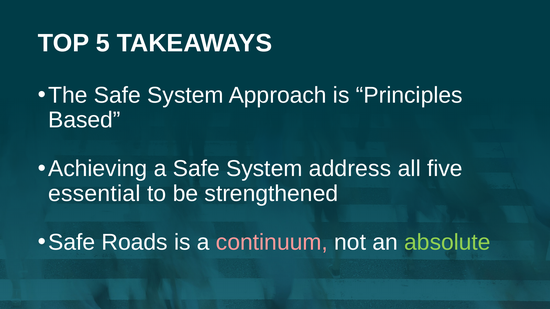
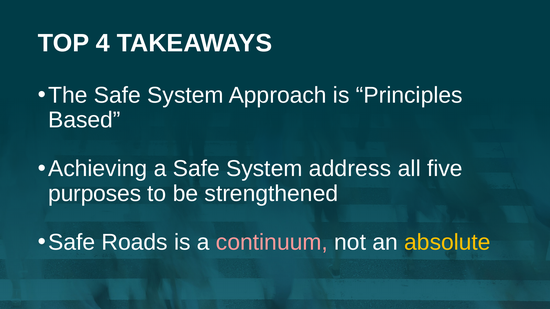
5: 5 -> 4
essential: essential -> purposes
absolute colour: light green -> yellow
